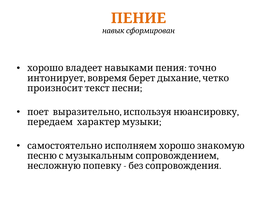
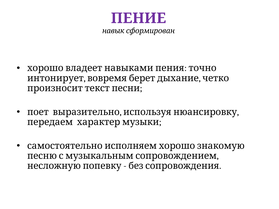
ПЕНИЕ colour: orange -> purple
